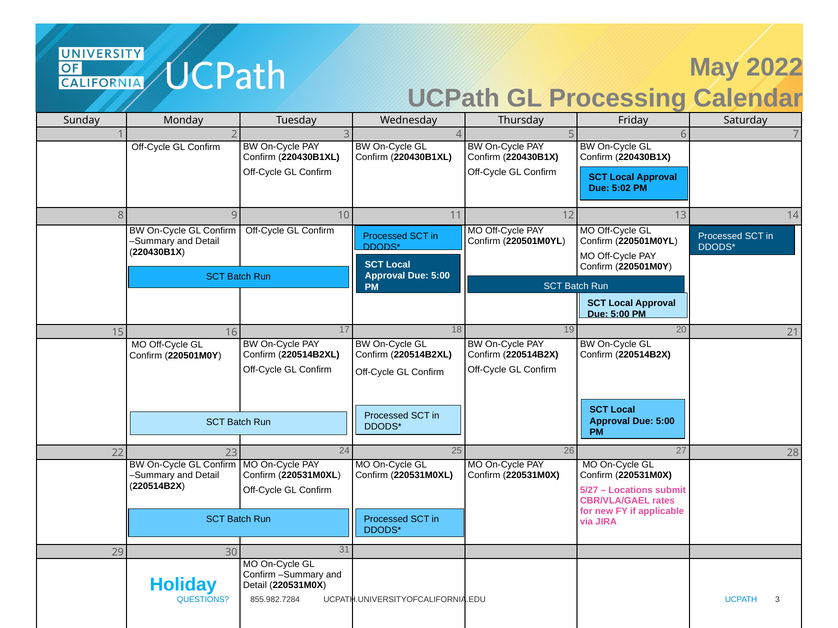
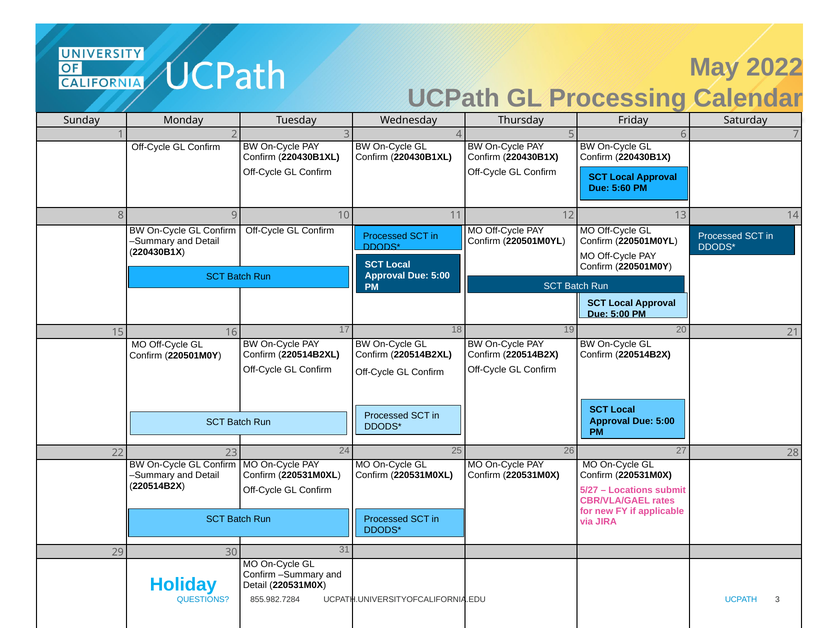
5:02: 5:02 -> 5:60
